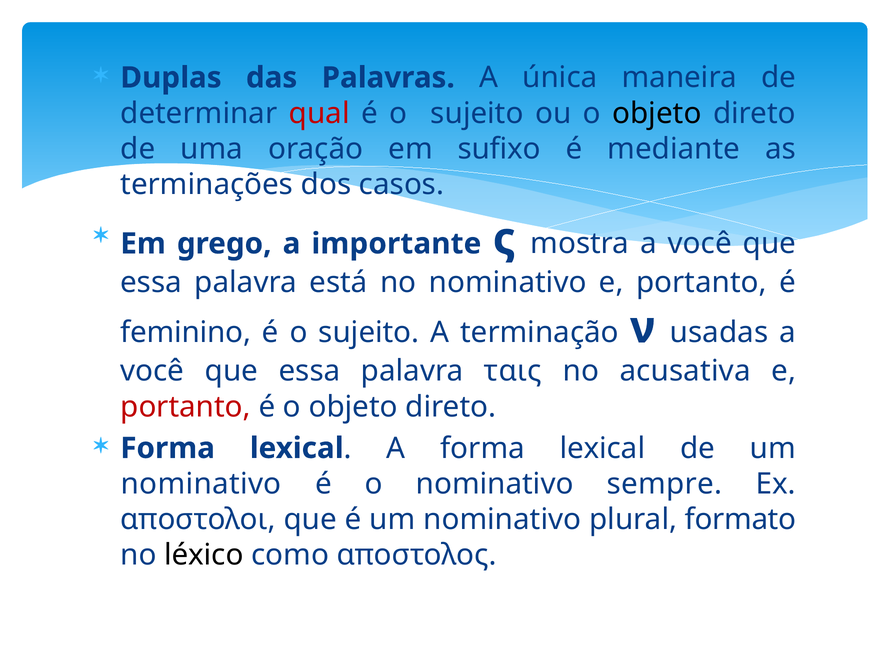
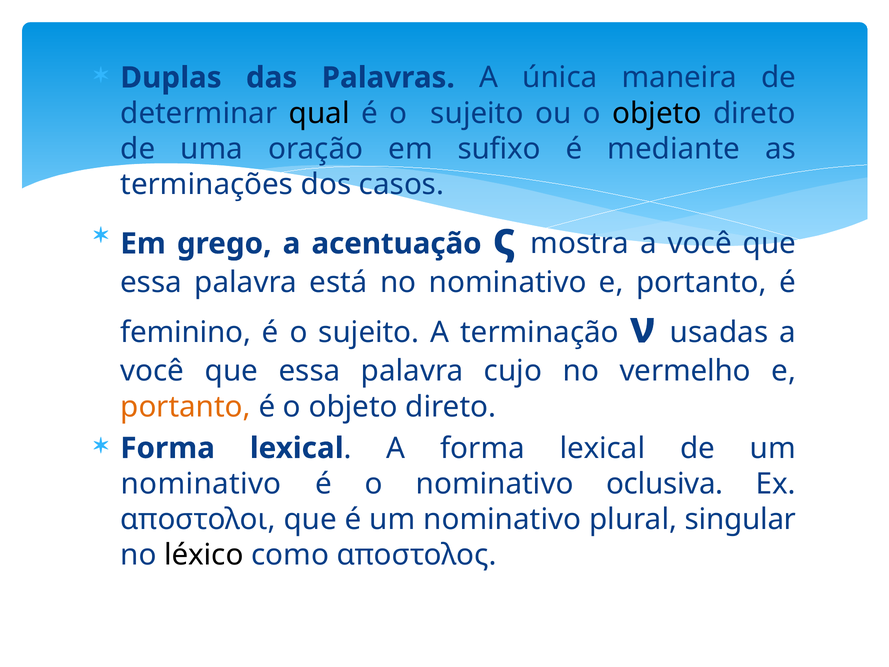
qual colour: red -> black
importante: importante -> acentuação
ταις: ταις -> cujo
acusativa: acusativa -> vermelho
portanto at (186, 407) colour: red -> orange
sempre: sempre -> oclusiva
formato: formato -> singular
